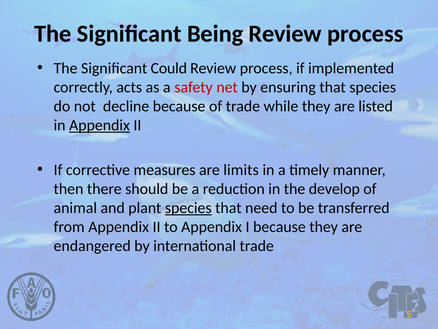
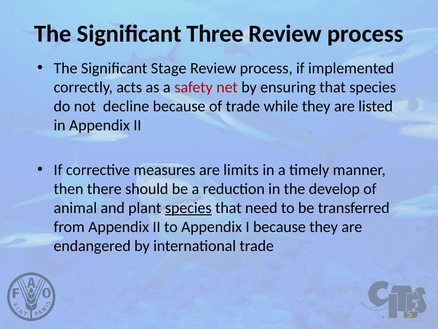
Being: Being -> Three
Could: Could -> Stage
Appendix at (100, 125) underline: present -> none
